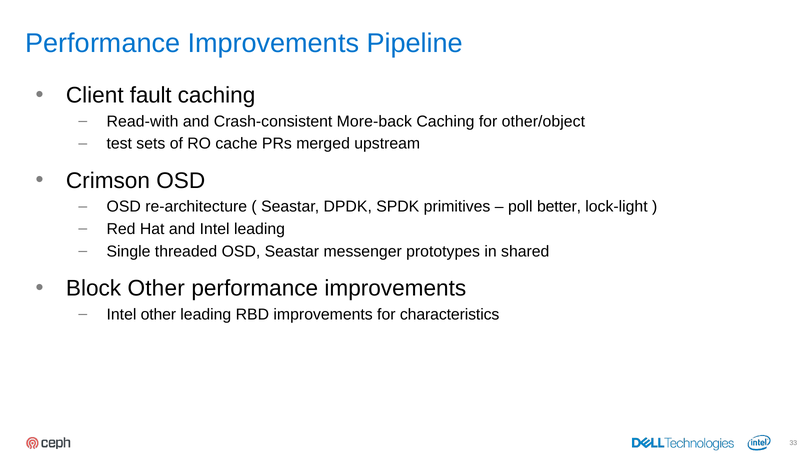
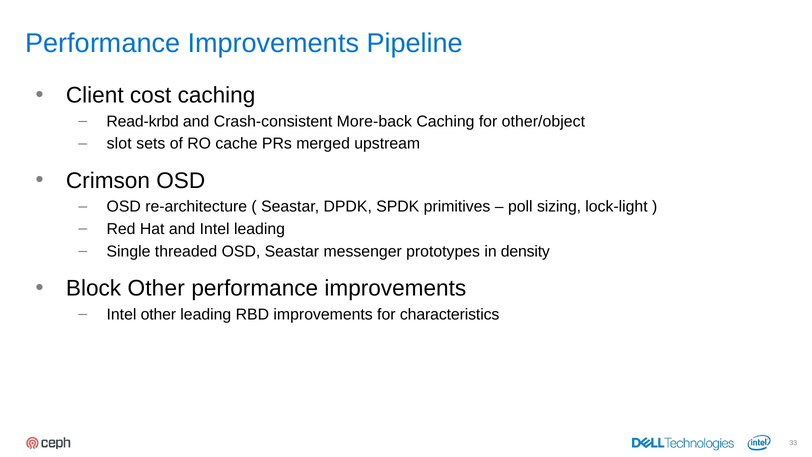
fault: fault -> cost
Read-with: Read-with -> Read-krbd
test: test -> slot
better: better -> sizing
shared: shared -> density
